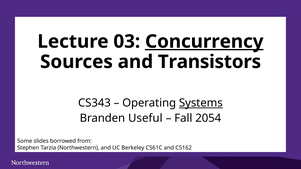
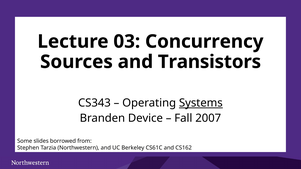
Concurrency underline: present -> none
Useful: Useful -> Device
2054: 2054 -> 2007
